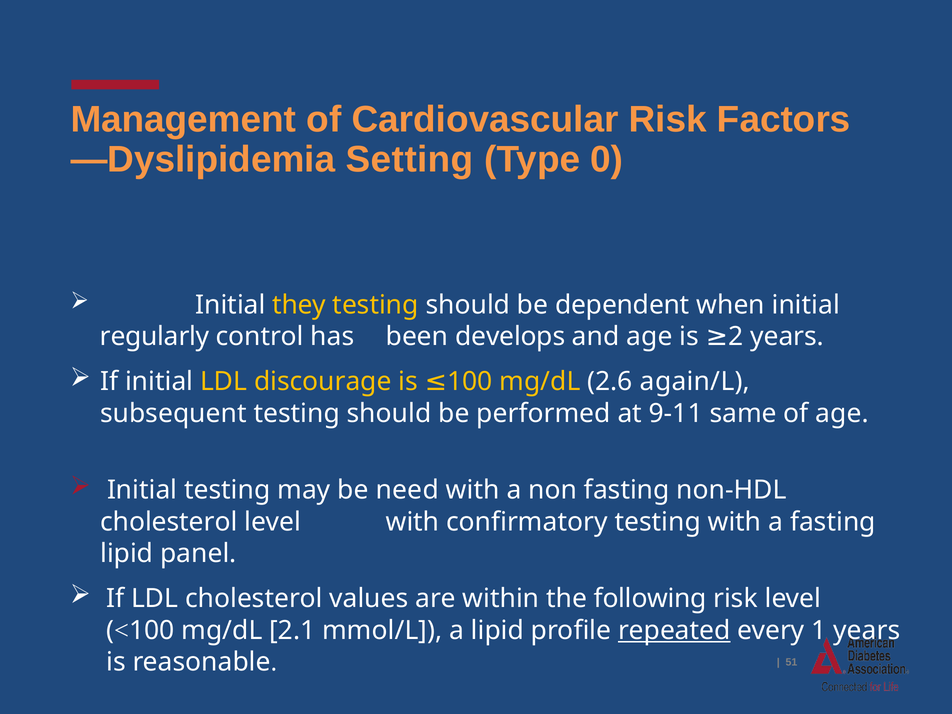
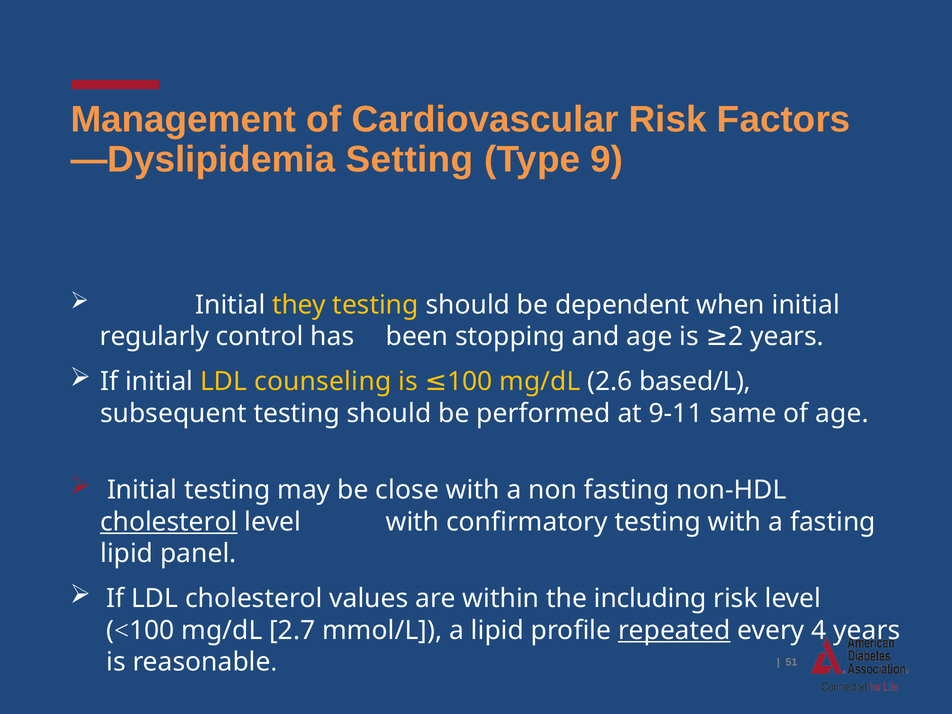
0: 0 -> 9
develops: develops -> stopping
discourage: discourage -> counseling
again/L: again/L -> based/L
need: need -> close
cholesterol at (169, 522) underline: none -> present
following: following -> including
2.1: 2.1 -> 2.7
1: 1 -> 4
